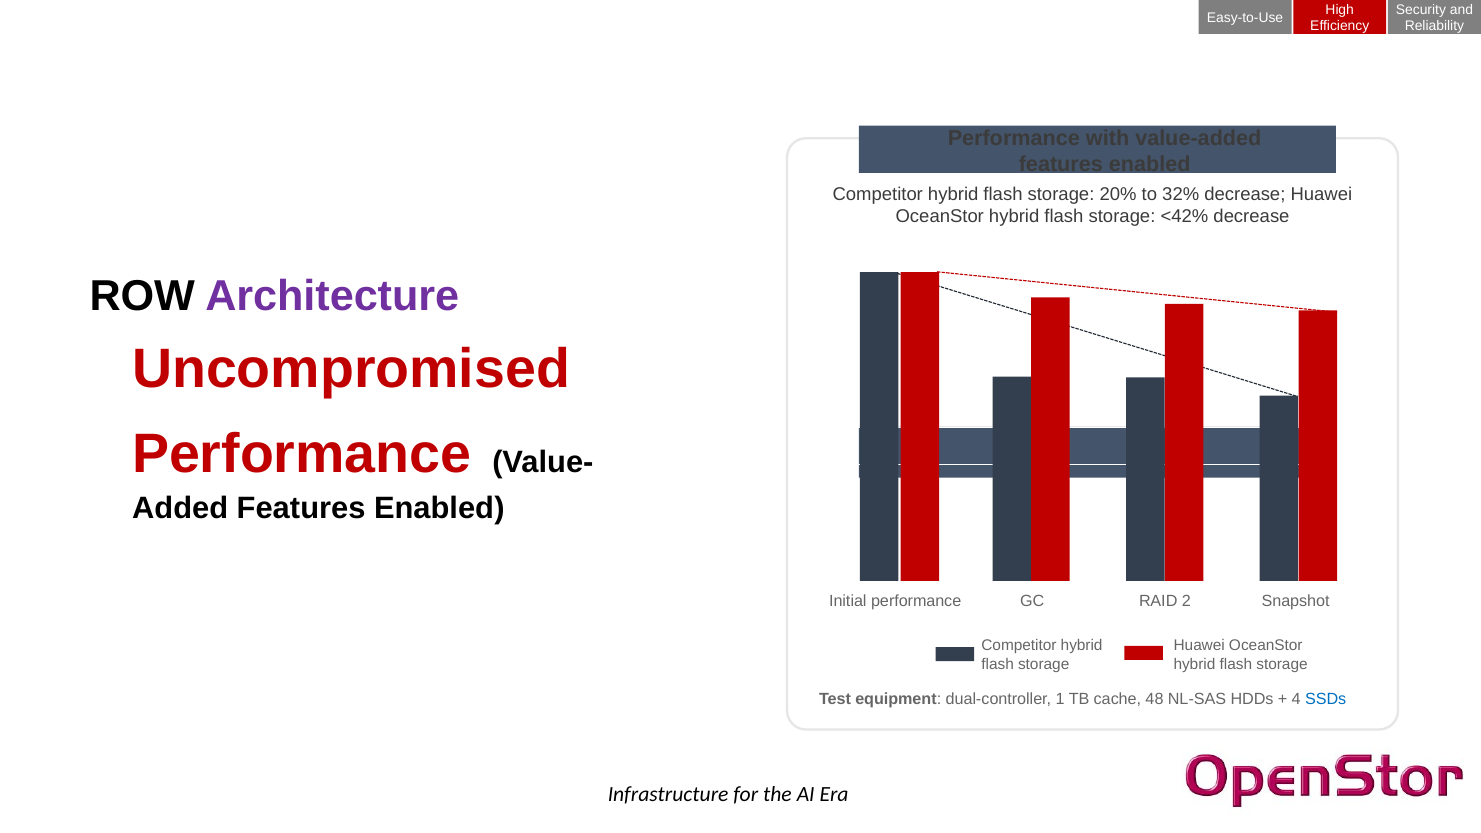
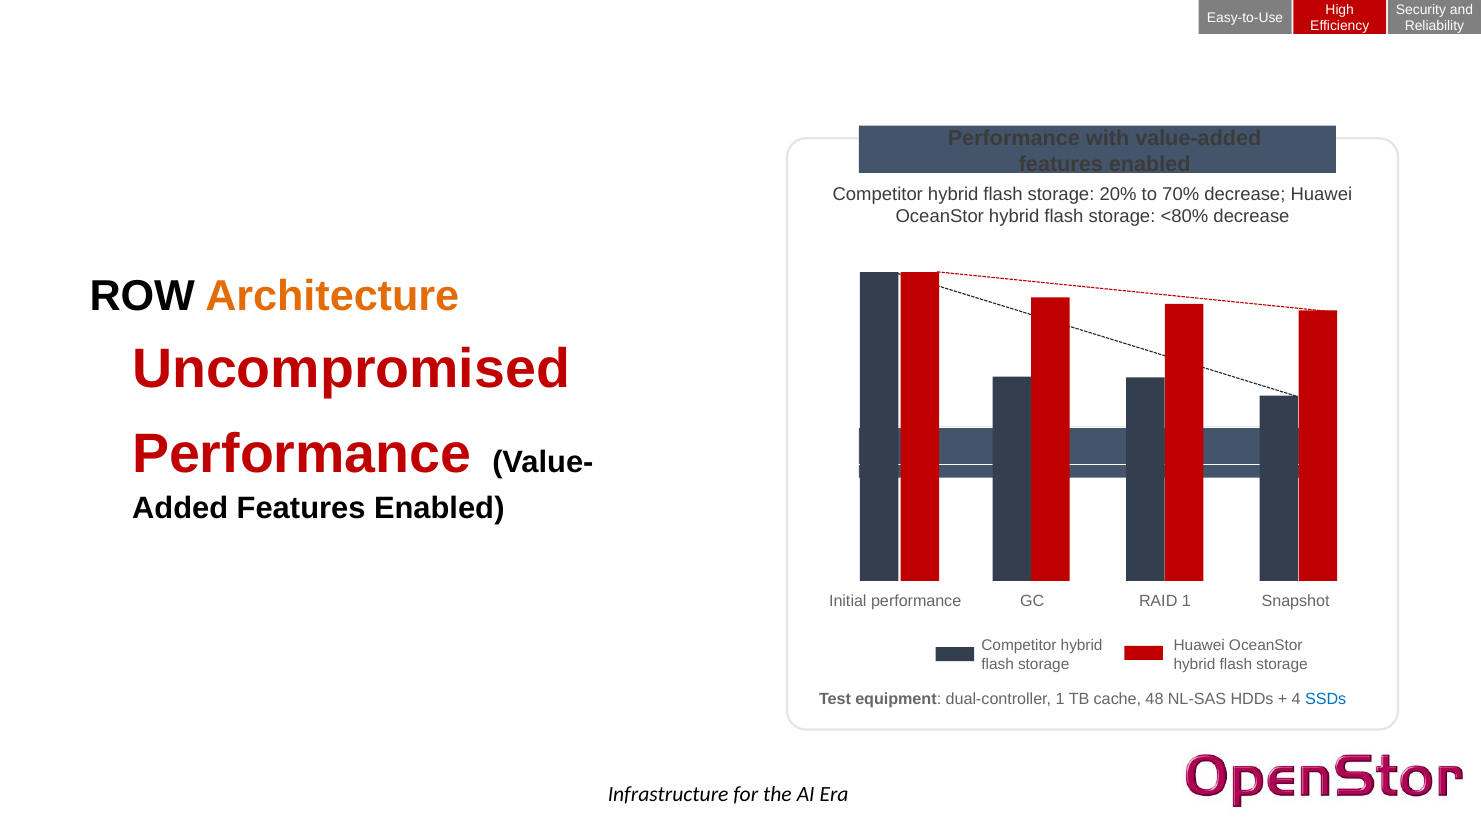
32%: 32% -> 70%
<42%: <42% -> <80%
Architecture colour: purple -> orange
RAID 2: 2 -> 1
